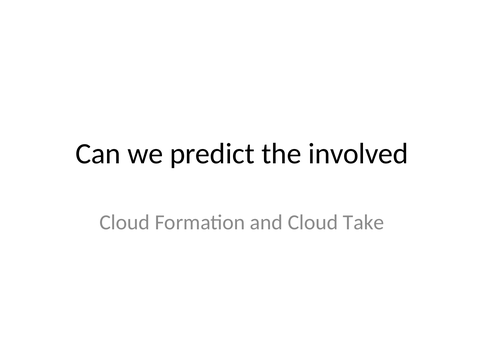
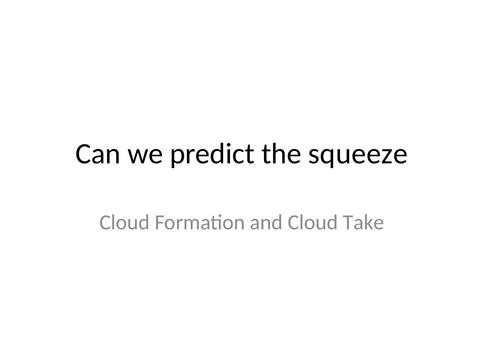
involved: involved -> squeeze
